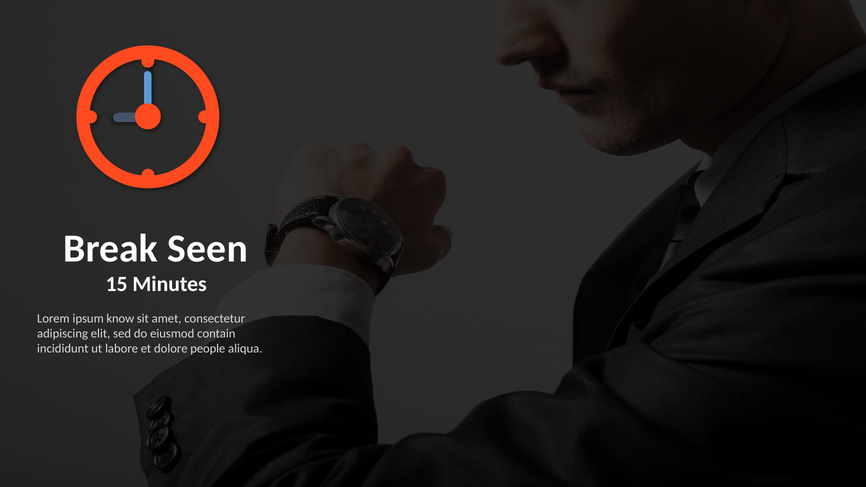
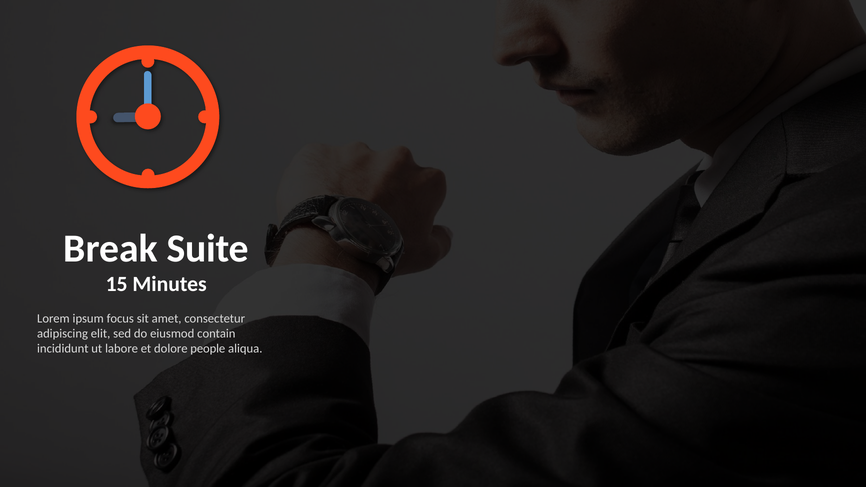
Seen: Seen -> Suite
know: know -> focus
